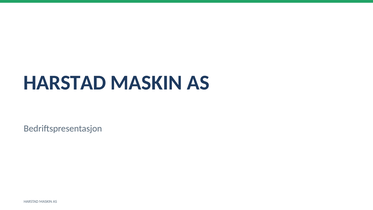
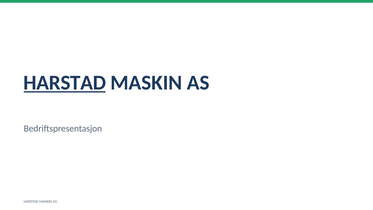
HARSTAD at (65, 83) underline: none -> present
